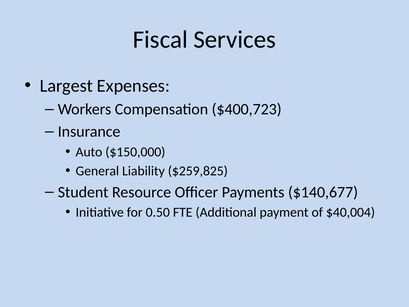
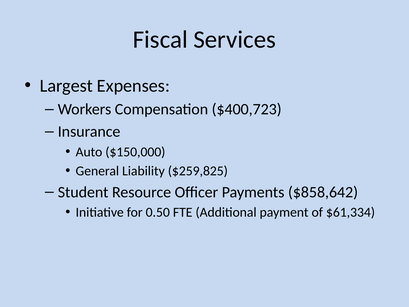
$140,677: $140,677 -> $858,642
$40,004: $40,004 -> $61,334
